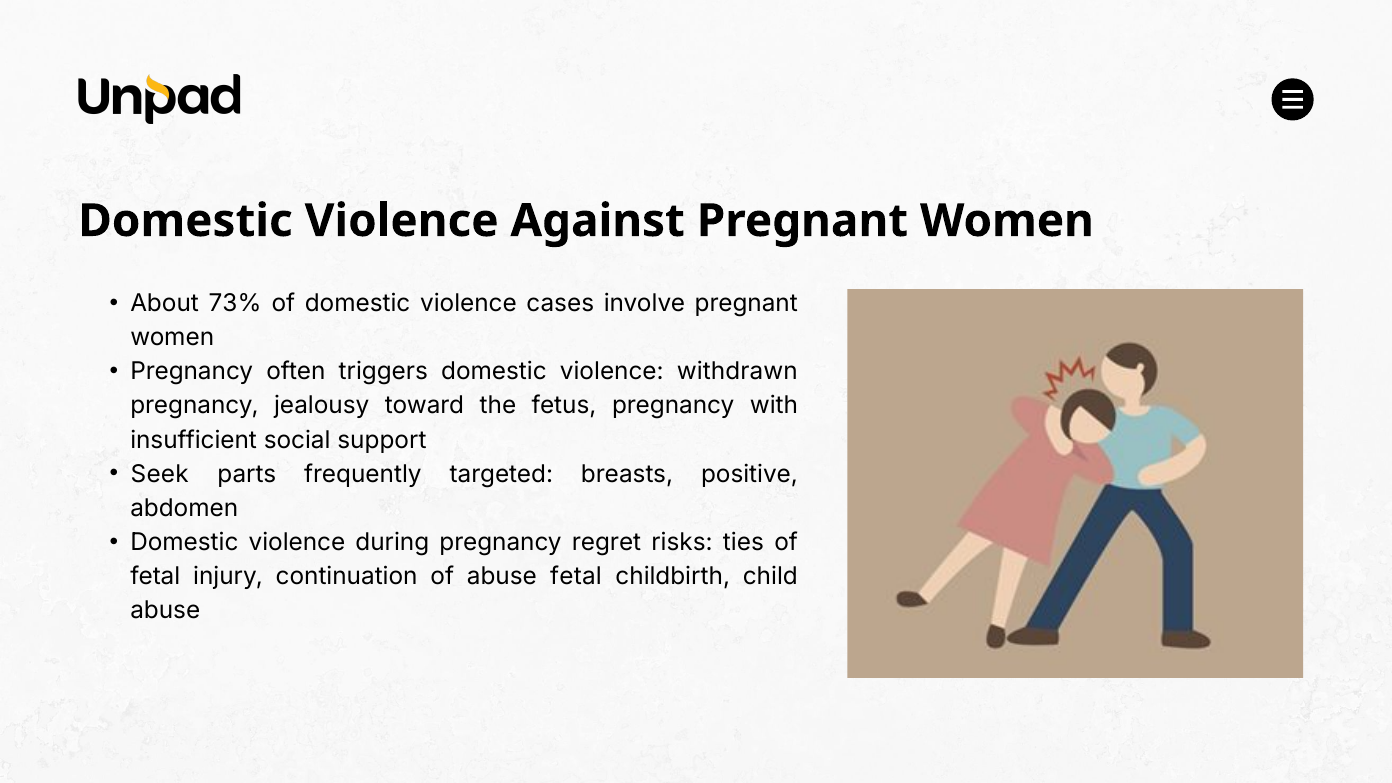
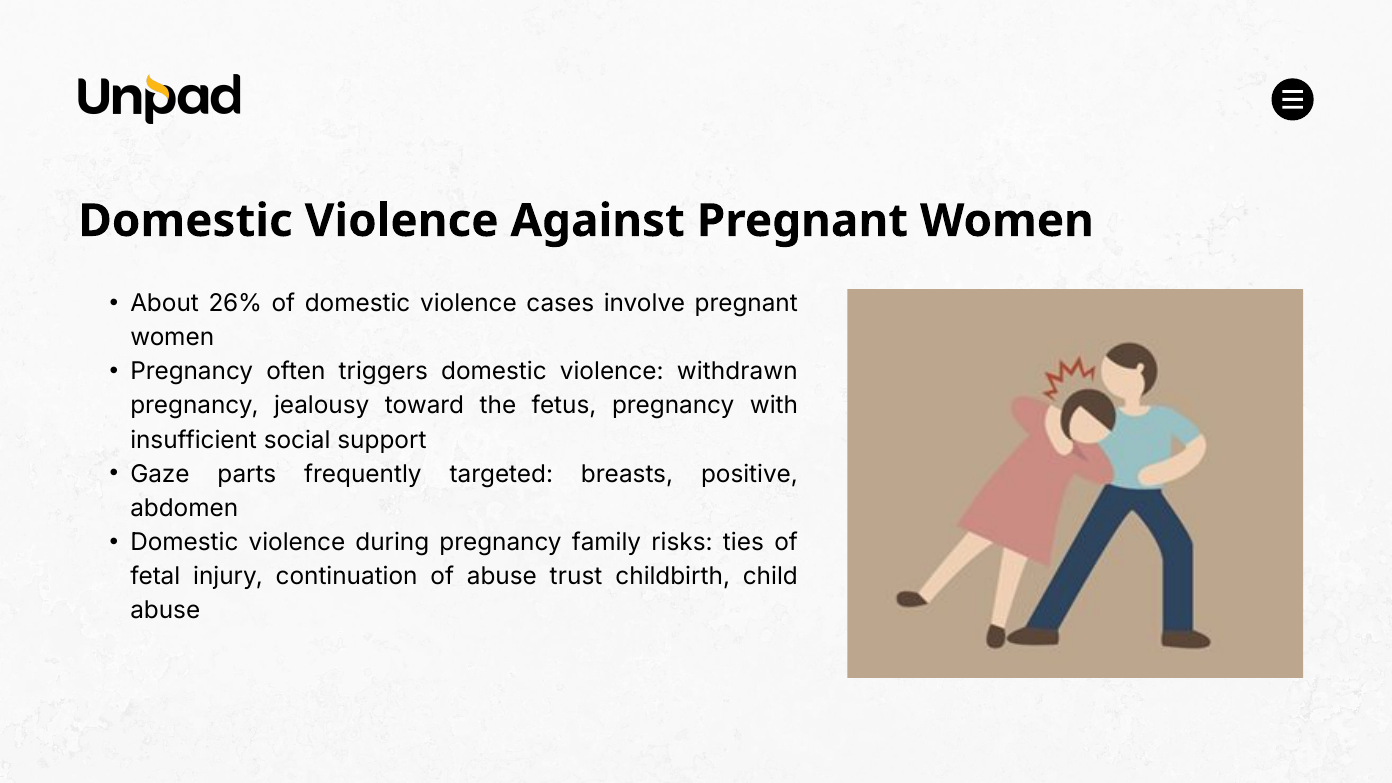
73%: 73% -> 26%
Seek: Seek -> Gaze
regret: regret -> family
abuse fetal: fetal -> trust
